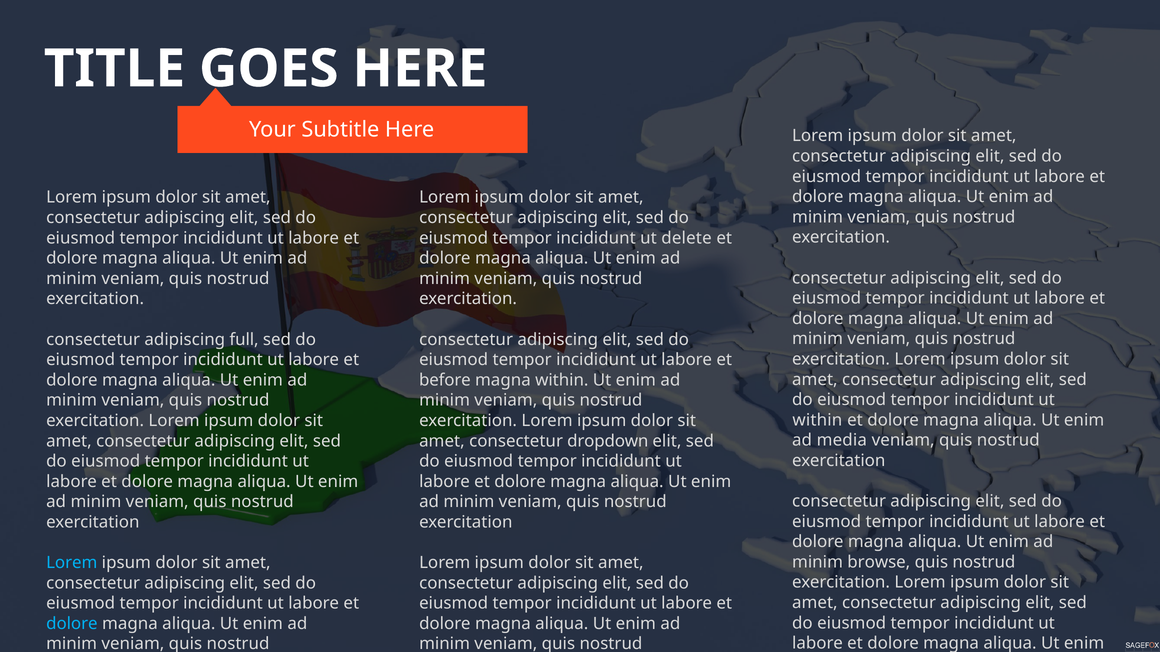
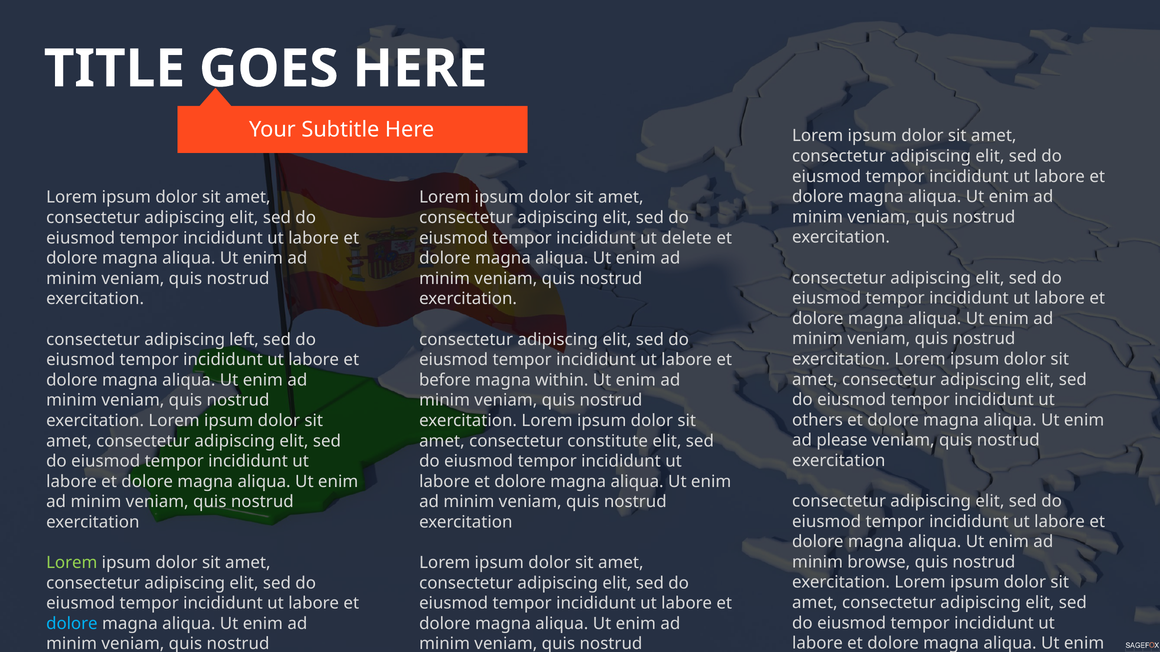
full: full -> left
within at (817, 420): within -> others
media: media -> please
dropdown: dropdown -> constitute
Lorem at (72, 563) colour: light blue -> light green
